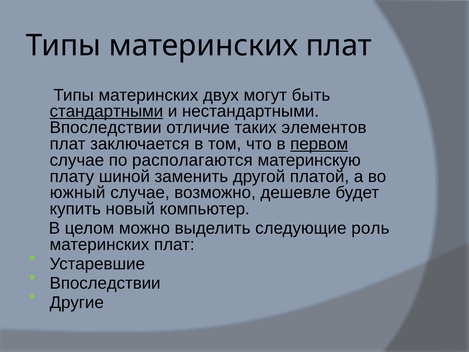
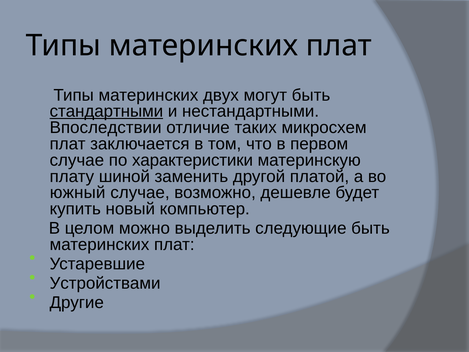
элементов: элементов -> микросхем
первом underline: present -> none
располагаются: располагаются -> характеристики
следующие роль: роль -> быть
Впоследствии at (105, 283): Впоследствии -> Устройствами
